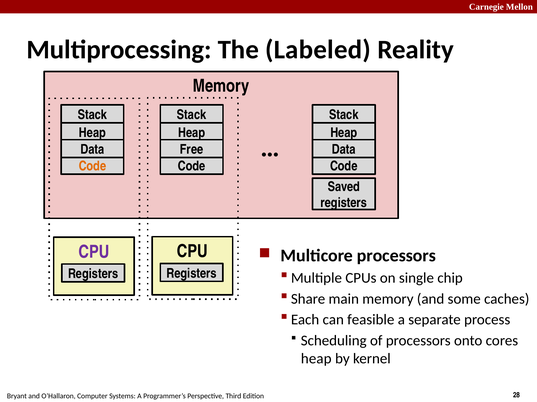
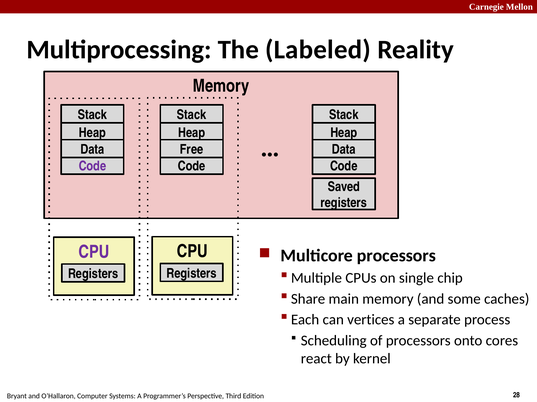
Code at (92, 167) colour: orange -> purple
feasible: feasible -> vertices
heap at (316, 359): heap -> react
